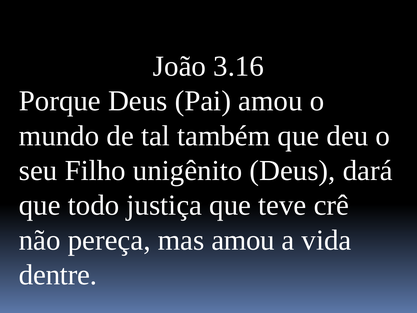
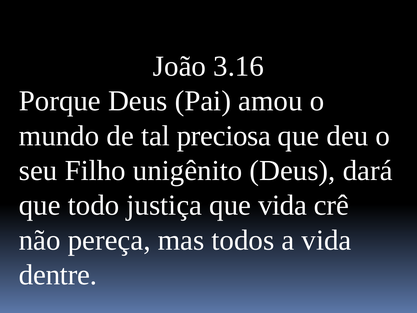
também: também -> preciosa
que teve: teve -> vida
mas amou: amou -> todos
